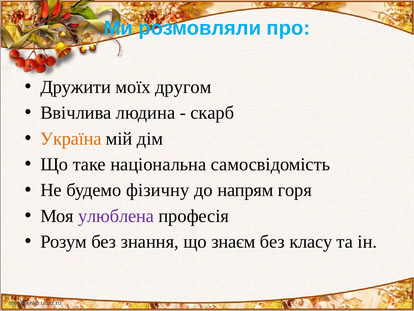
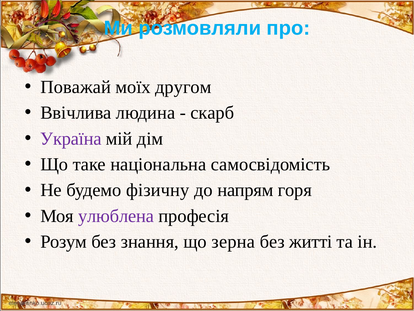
Дружити: Дружити -> Поважай
Україна colour: orange -> purple
знаєм: знаєм -> зерна
класу: класу -> житті
